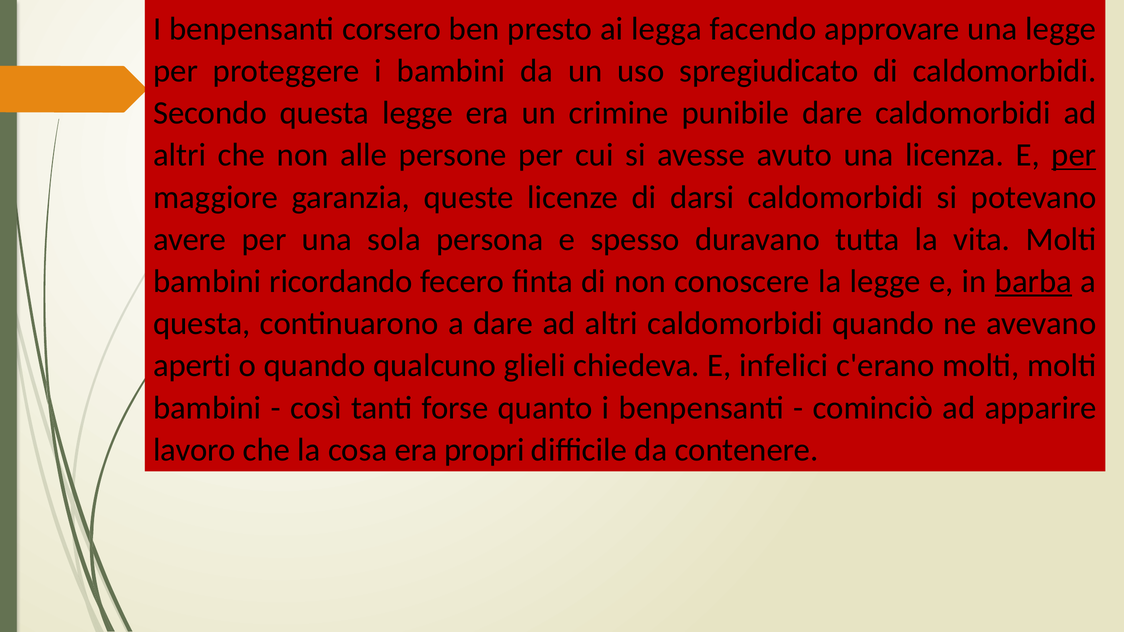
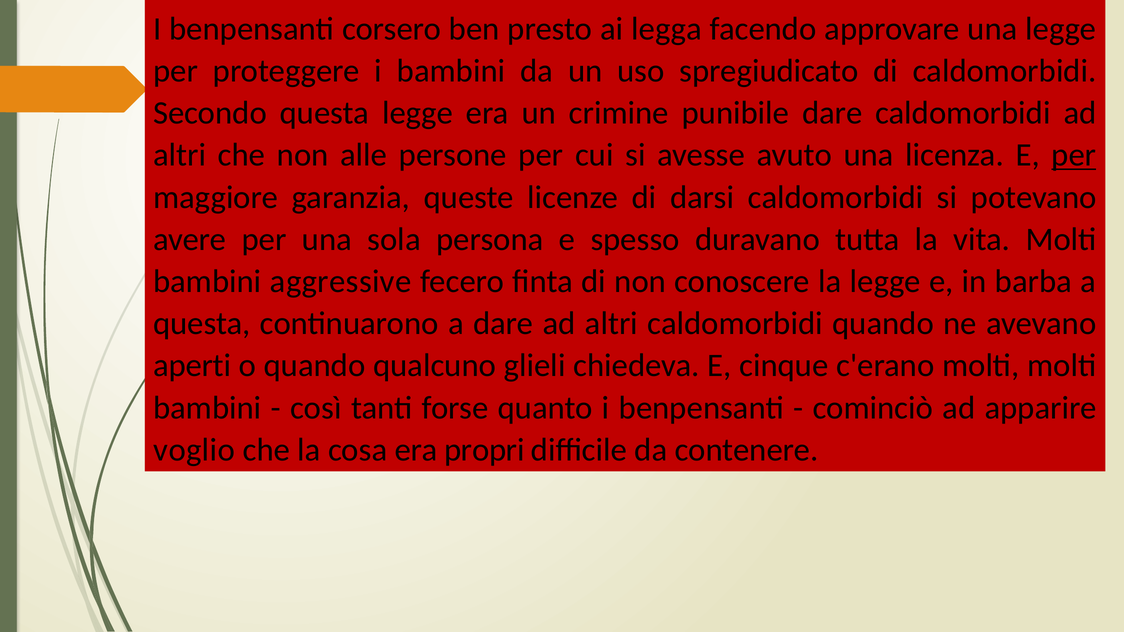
ricordando: ricordando -> aggressive
barba underline: present -> none
infelici: infelici -> cinque
lavoro: lavoro -> voglio
